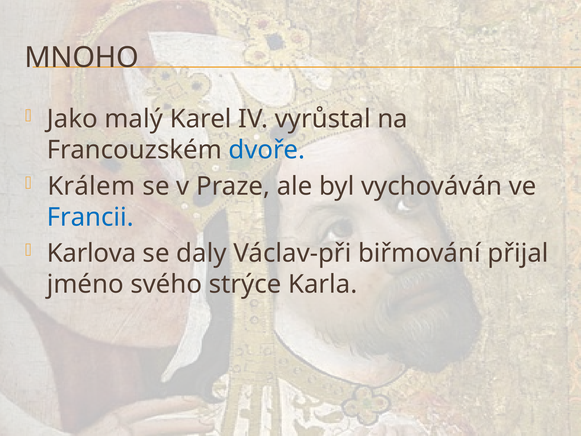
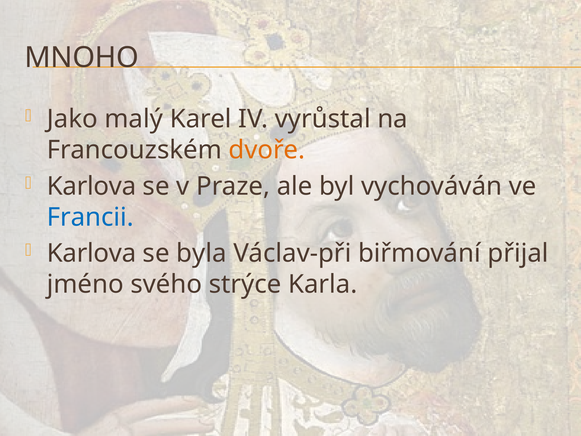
dvoře colour: blue -> orange
Králem at (91, 186): Králem -> Karlova
daly: daly -> byla
